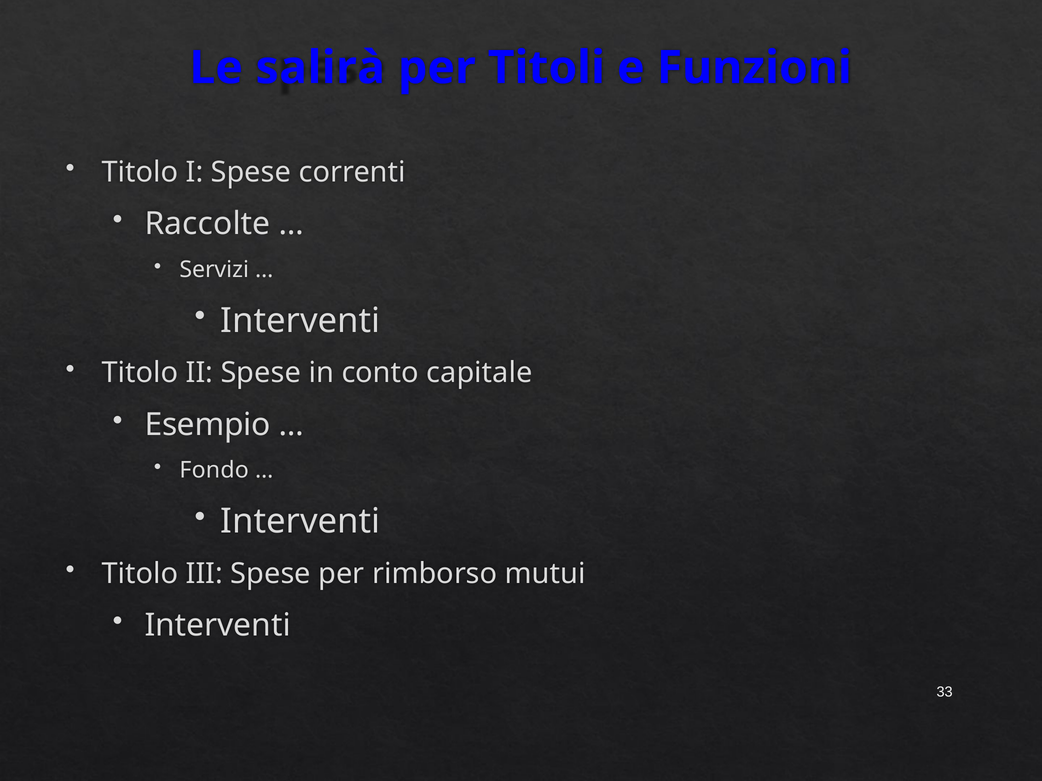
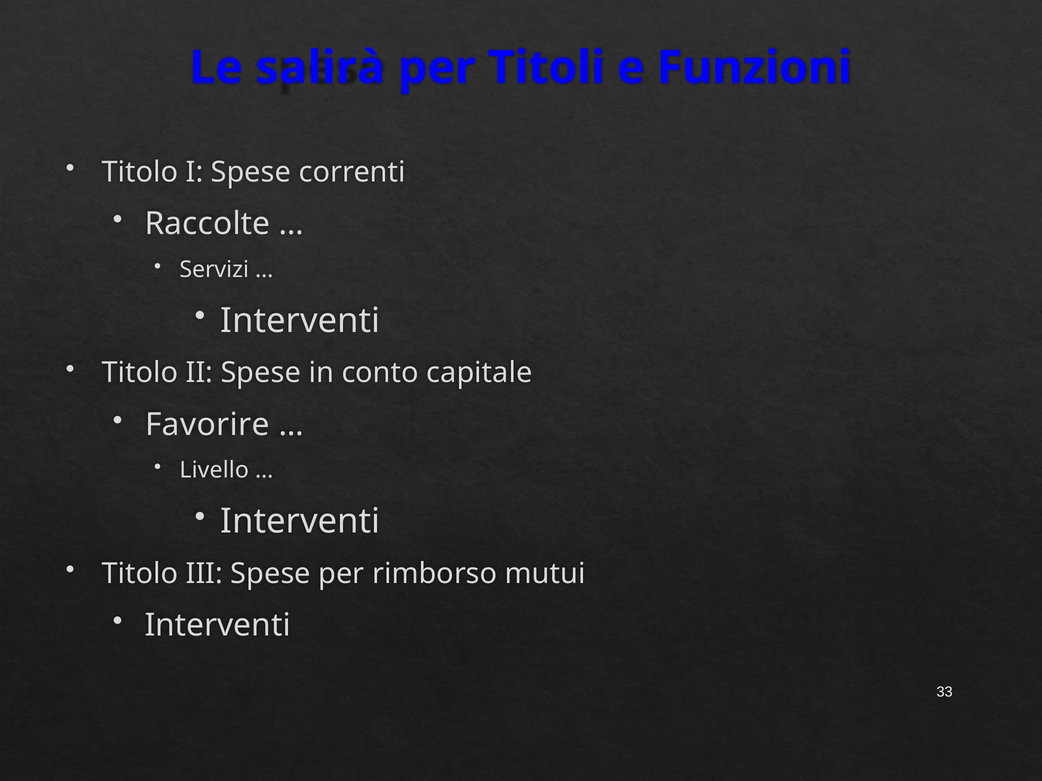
Esempio: Esempio -> Favorire
Fondo: Fondo -> Livello
